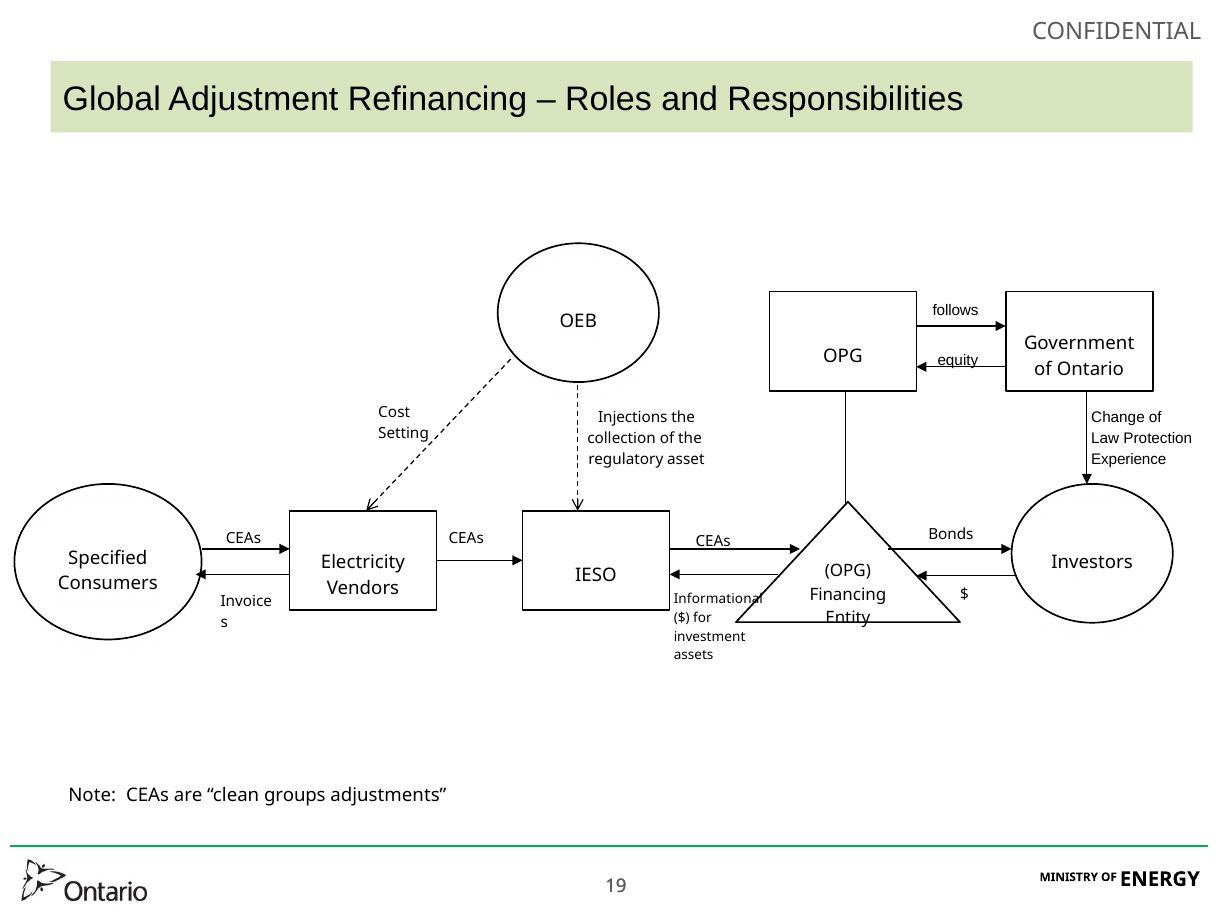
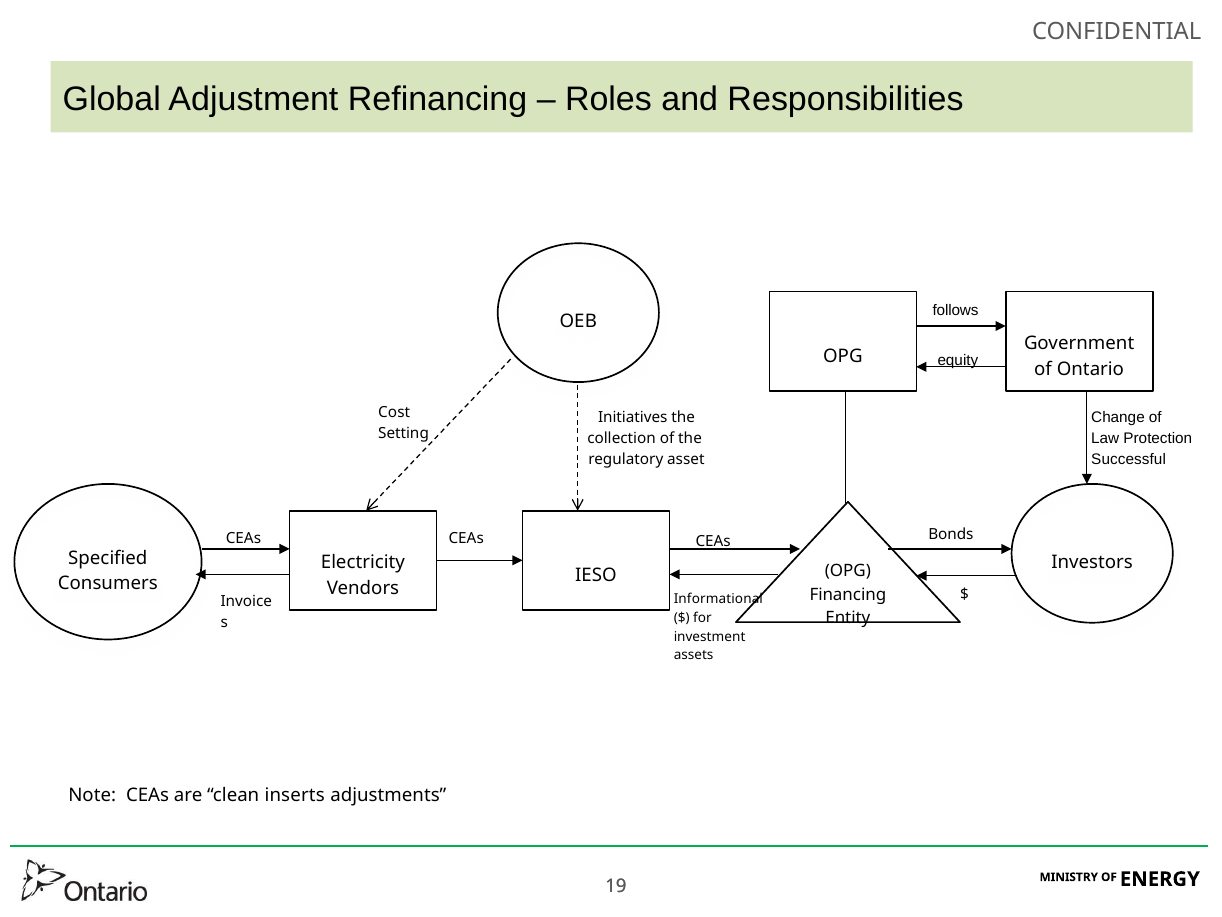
Injections: Injections -> Initiatives
Experience: Experience -> Successful
groups: groups -> inserts
